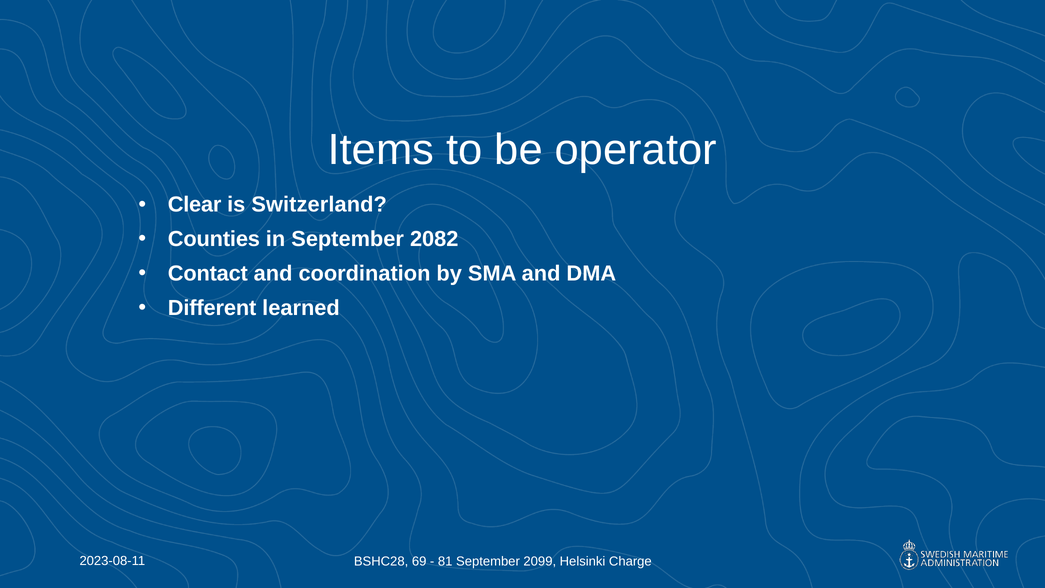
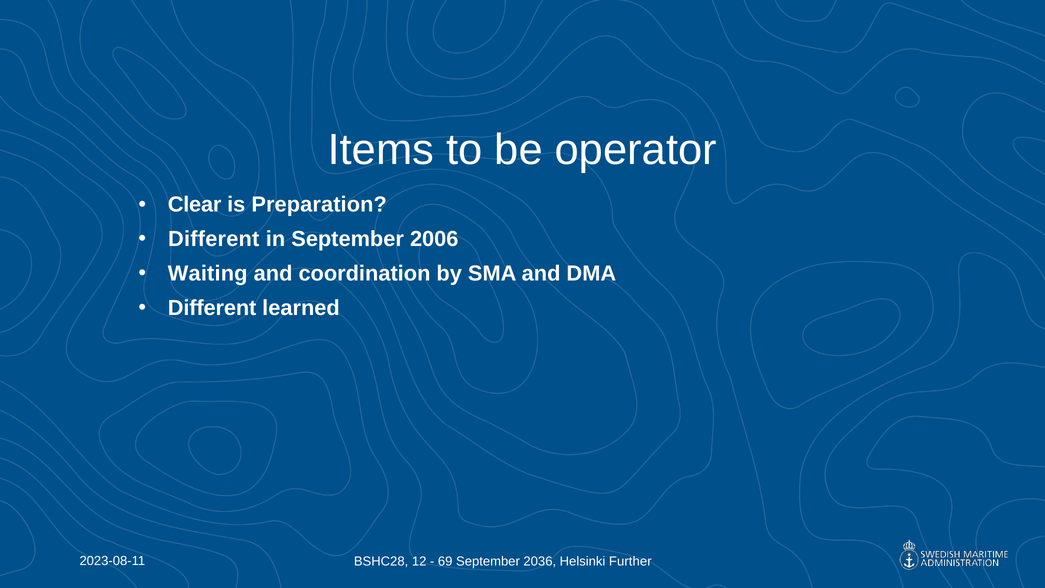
Switzerland: Switzerland -> Preparation
Counties at (214, 239): Counties -> Different
2082: 2082 -> 2006
Contact: Contact -> Waiting
69: 69 -> 12
81: 81 -> 69
2099: 2099 -> 2036
Charge: Charge -> Further
